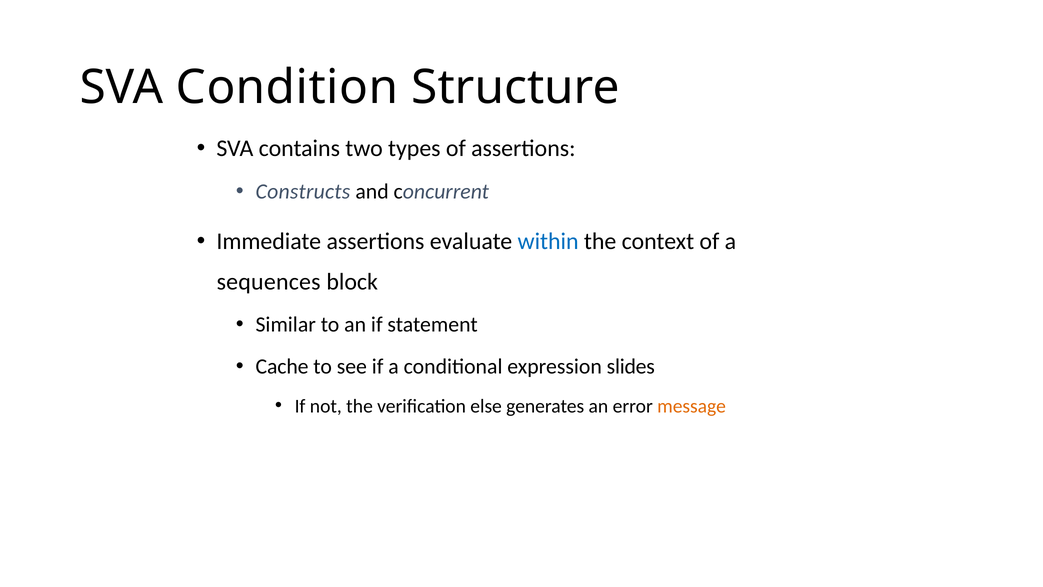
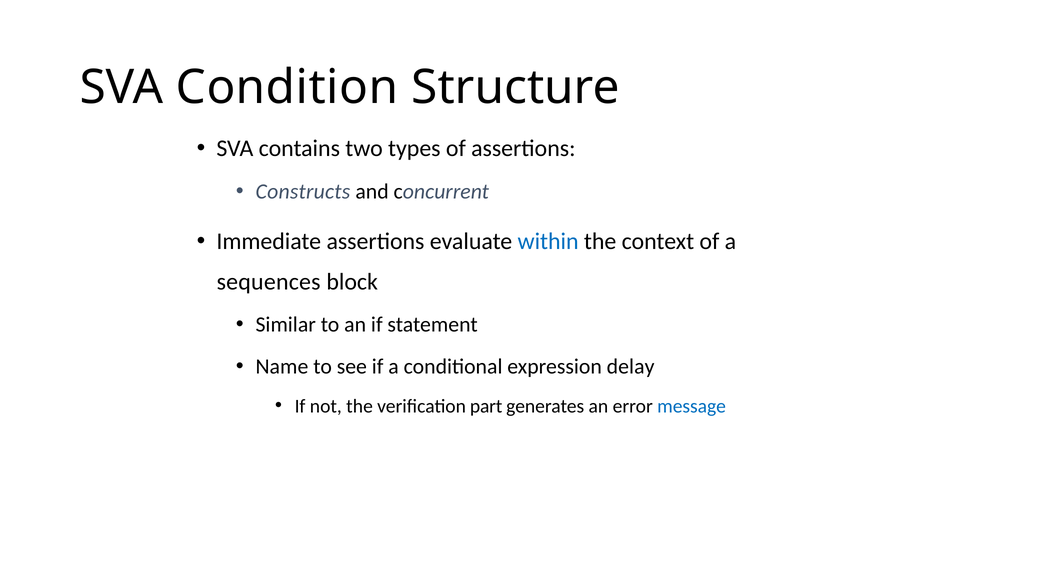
Cache: Cache -> Name
slides: slides -> delay
else: else -> part
message colour: orange -> blue
